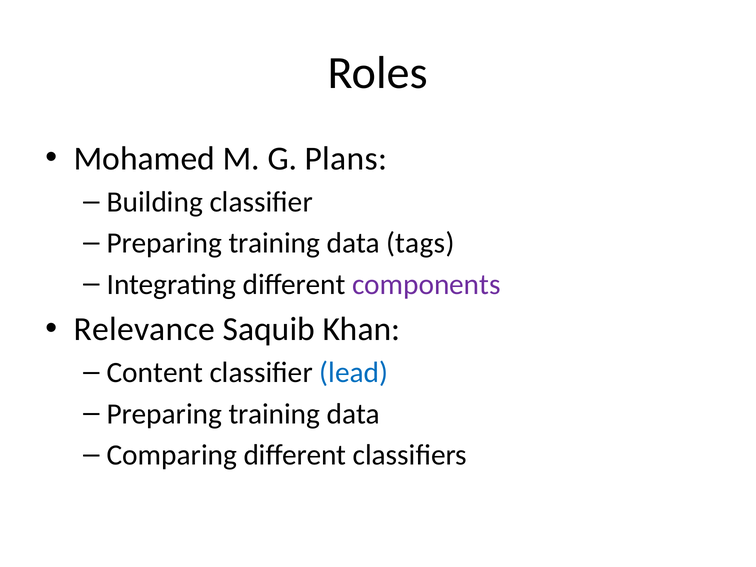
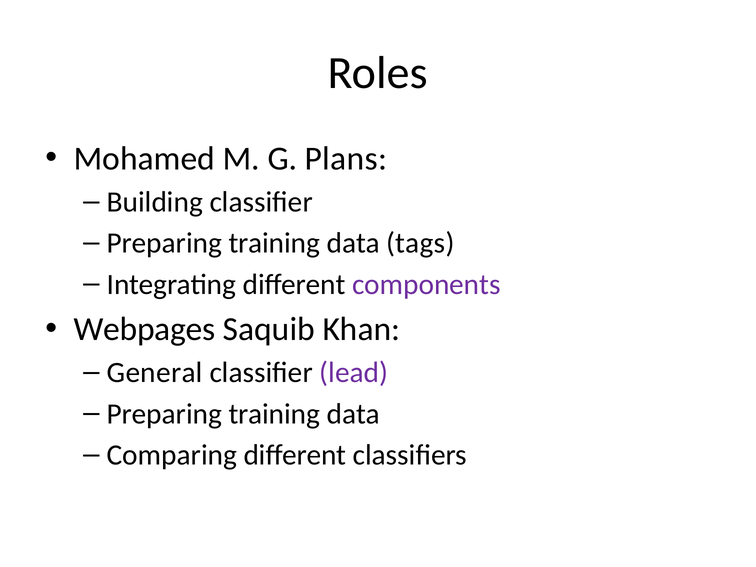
Relevance: Relevance -> Webpages
Content: Content -> General
lead colour: blue -> purple
